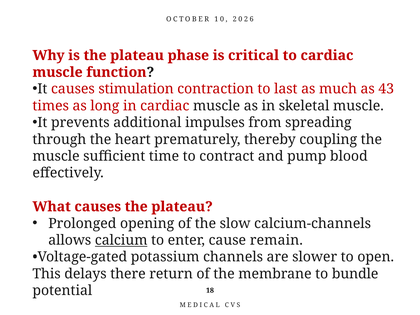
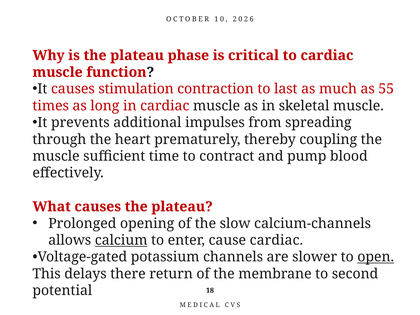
43: 43 -> 55
cause remain: remain -> cardiac
open underline: none -> present
bundle: bundle -> second
